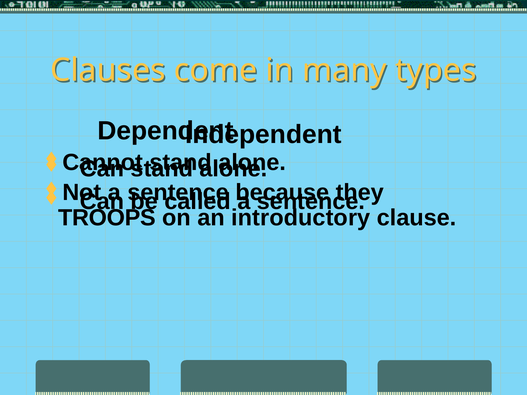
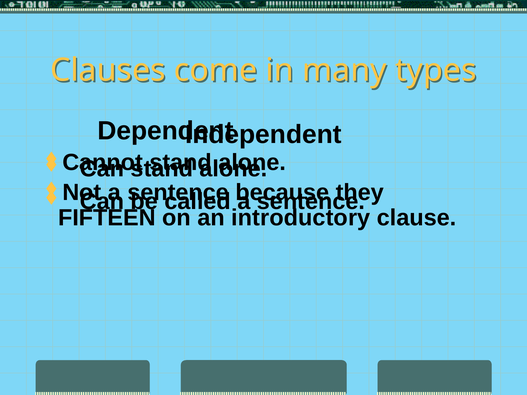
TROOPS: TROOPS -> FIFTEEN
